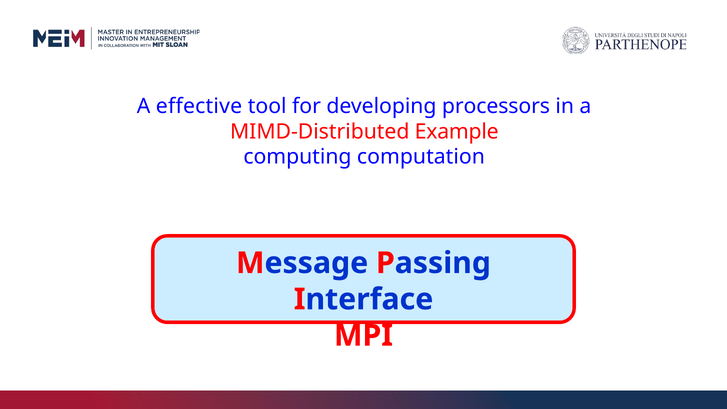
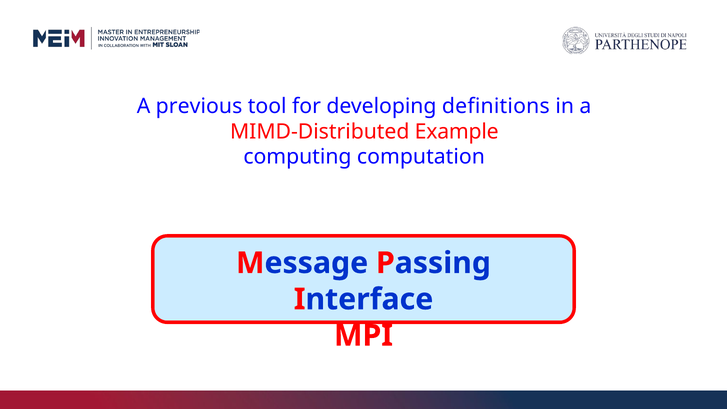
effective: effective -> previous
processors: processors -> definitions
